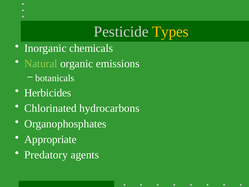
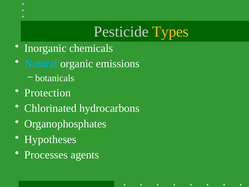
Natural colour: light green -> light blue
Herbicides: Herbicides -> Protection
Appropriate: Appropriate -> Hypotheses
Predatory: Predatory -> Processes
